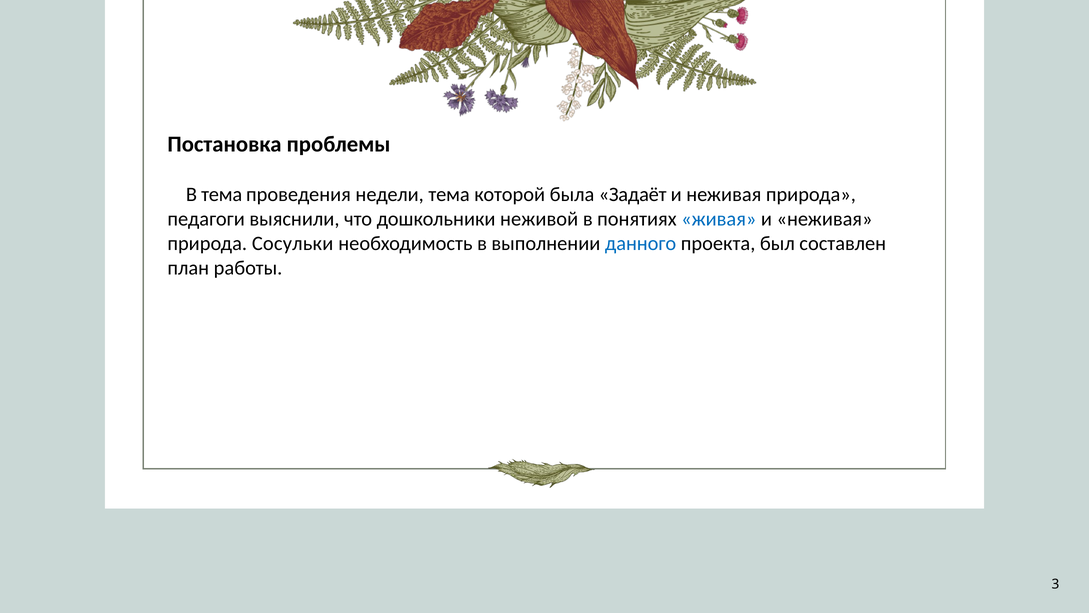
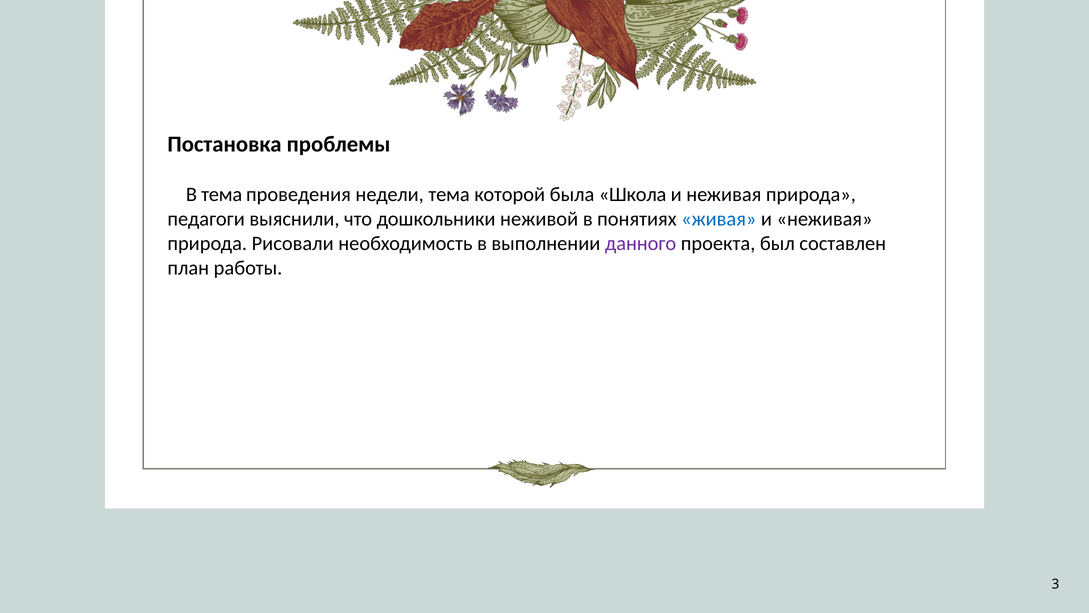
Задаёт: Задаёт -> Школа
Сосульки: Сосульки -> Рисовали
данного colour: blue -> purple
